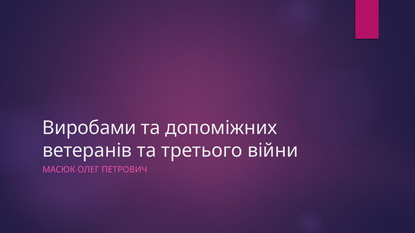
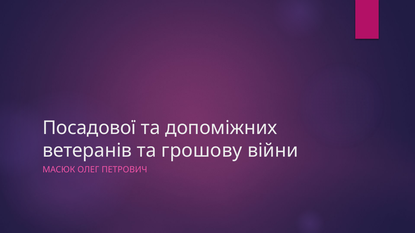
Виробами: Виробами -> Посадової
третього: третього -> грошову
